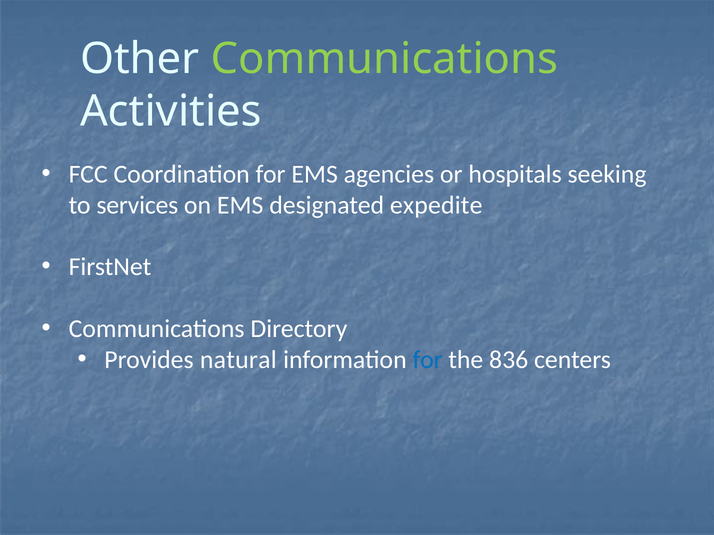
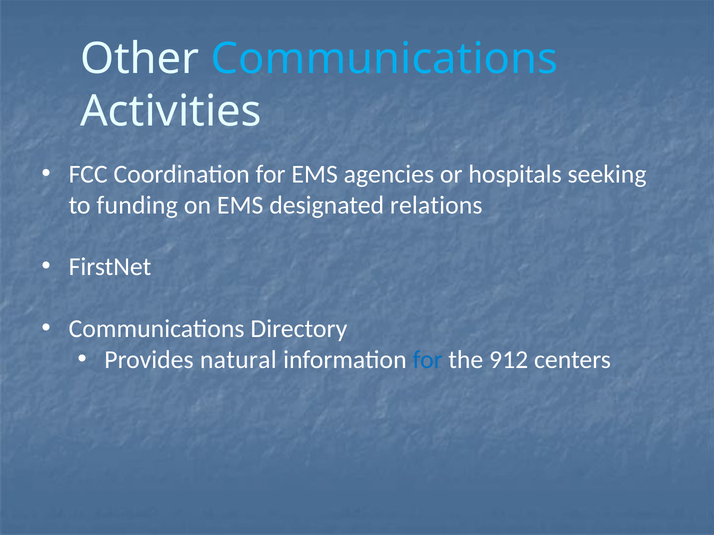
Communications at (385, 59) colour: light green -> light blue
services: services -> funding
expedite: expedite -> relations
836: 836 -> 912
